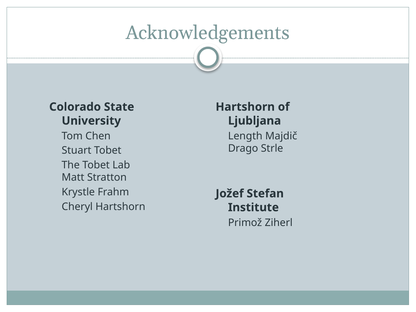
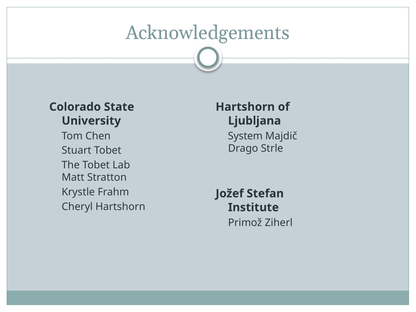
Length: Length -> System
